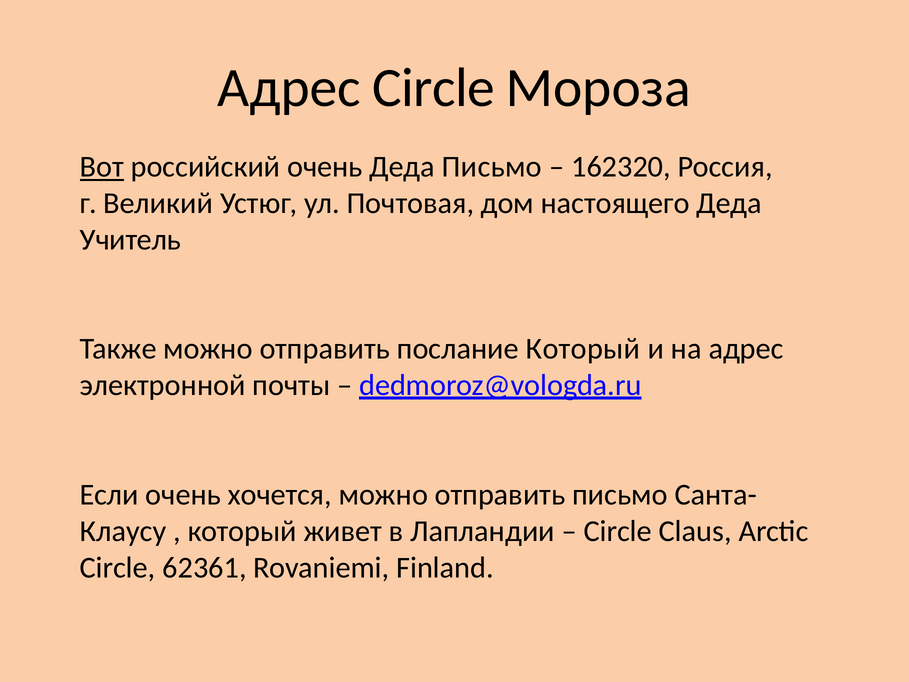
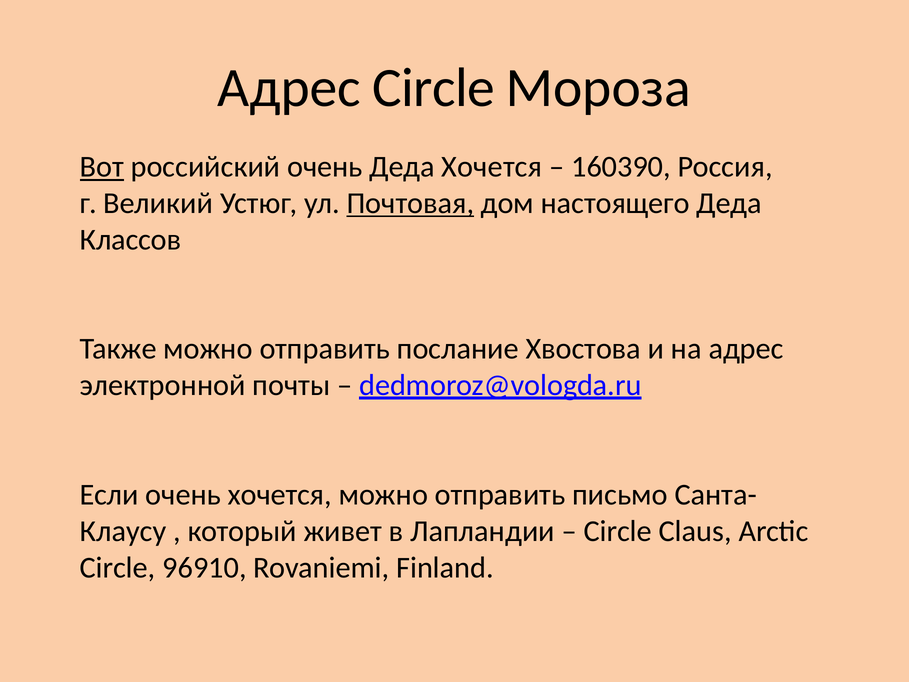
Деда Письмо: Письмо -> Хочется
162320: 162320 -> 160390
Почтовая underline: none -> present
Учитель: Учитель -> Классов
послание Который: Который -> Хвостова
62361: 62361 -> 96910
